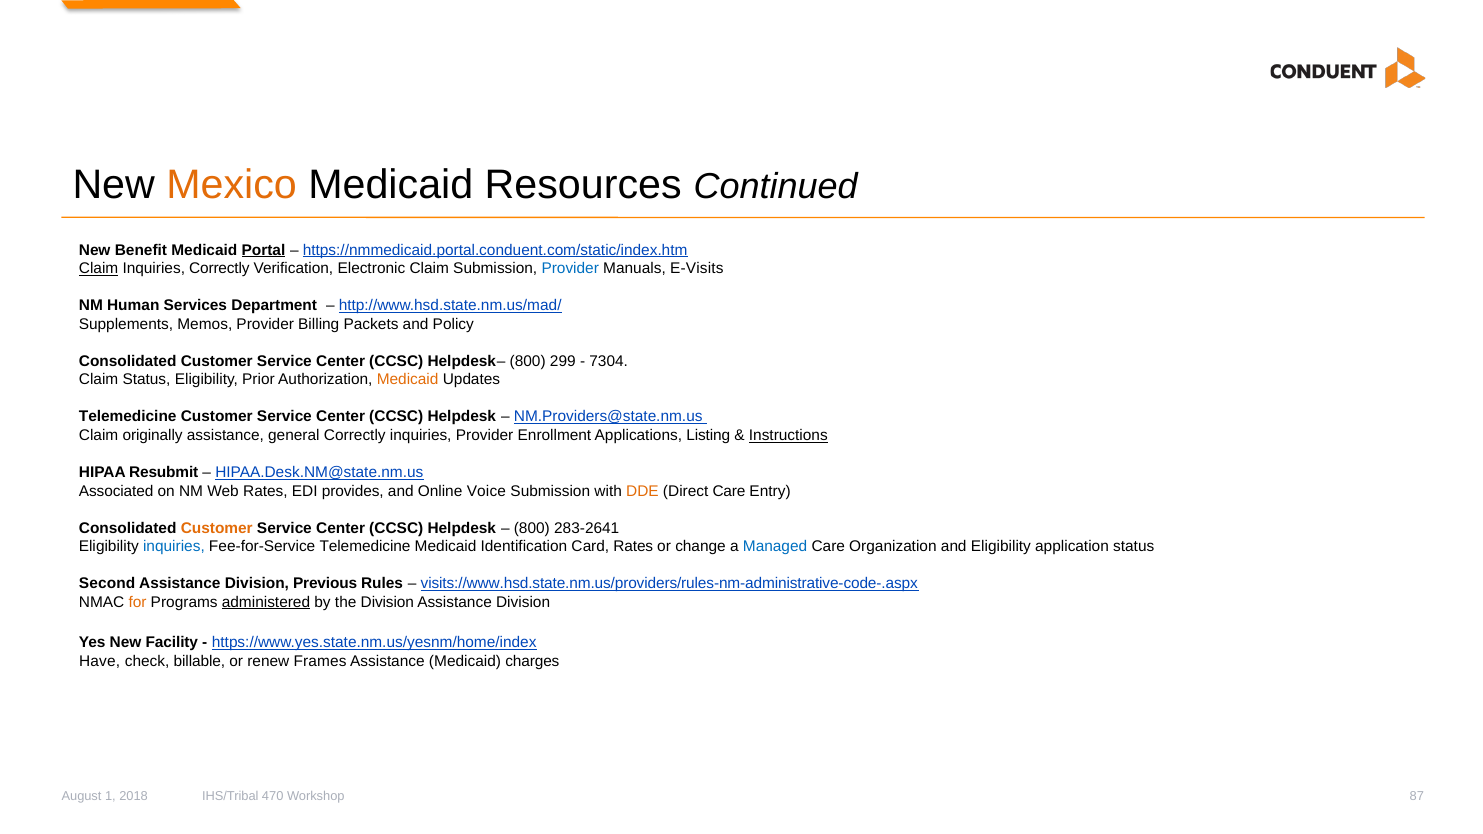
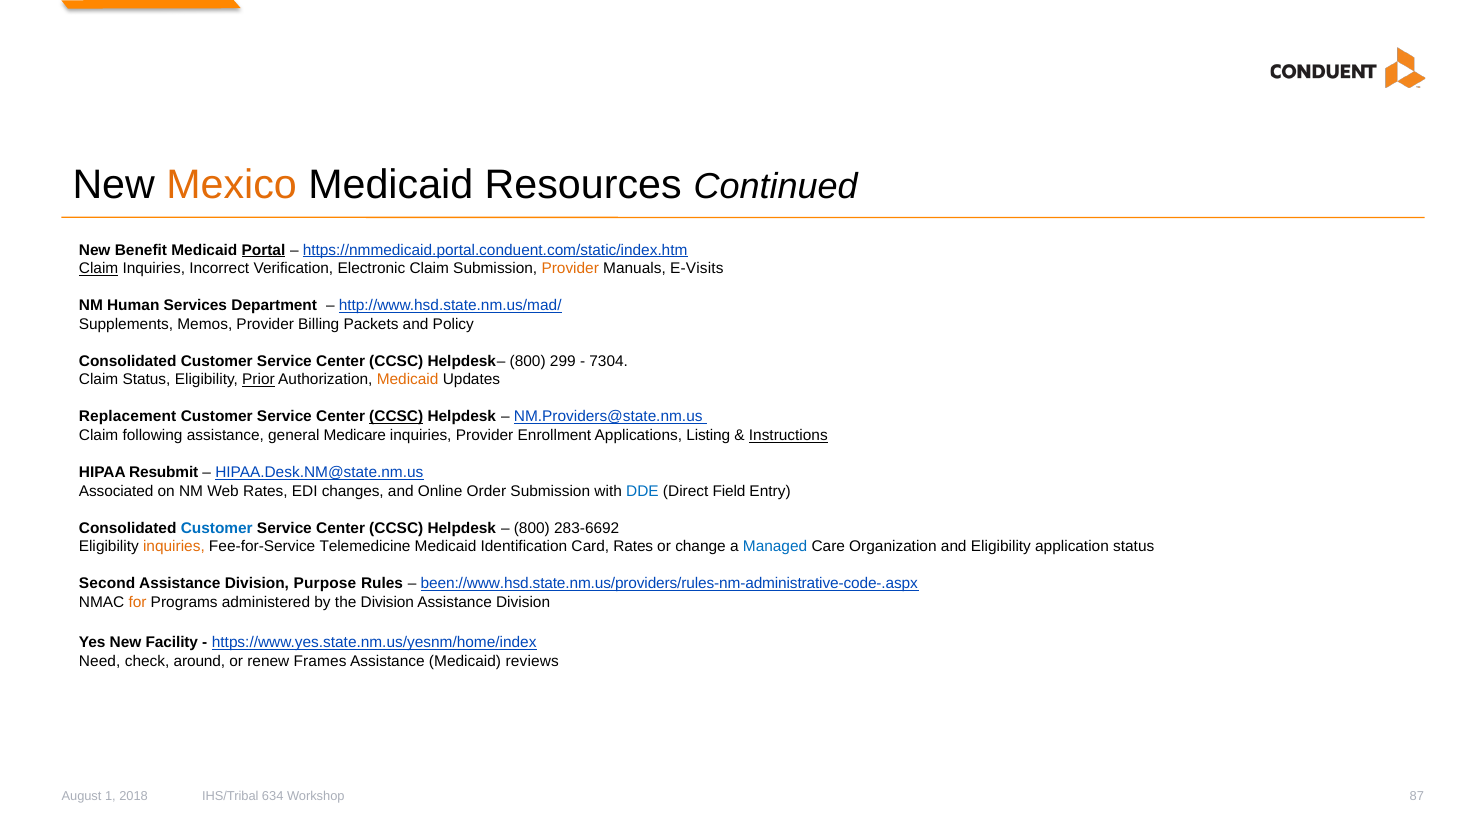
Inquiries Correctly: Correctly -> Incorrect
Provider at (570, 269) colour: blue -> orange
Prior underline: none -> present
Telemedicine at (128, 417): Telemedicine -> Replacement
CCSC at (396, 417) underline: none -> present
originally: originally -> following
general Correctly: Correctly -> Medicare
provides: provides -> changes
Voice: Voice -> Order
DDE colour: orange -> blue
Direct Care: Care -> Field
Customer at (217, 528) colour: orange -> blue
283-2641: 283-2641 -> 283-6692
inquiries at (174, 547) colour: blue -> orange
Previous: Previous -> Purpose
visits://www.hsd.state.nm.us/providers/rules-nm-administrative-code-.aspx: visits://www.hsd.state.nm.us/providers/rules-nm-administrative-code-.aspx -> been://www.hsd.state.nm.us/providers/rules-nm-administrative-code-.aspx
administered underline: present -> none
Have: Have -> Need
billable: billable -> around
charges: charges -> reviews
470: 470 -> 634
